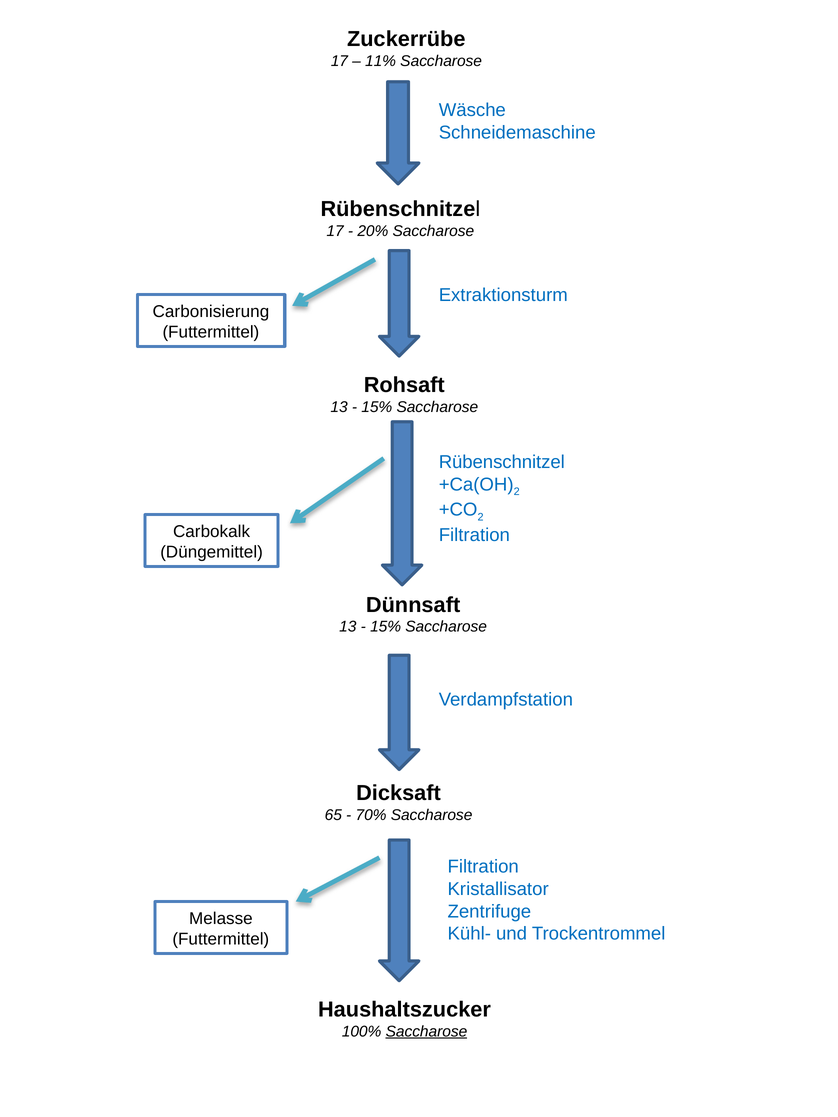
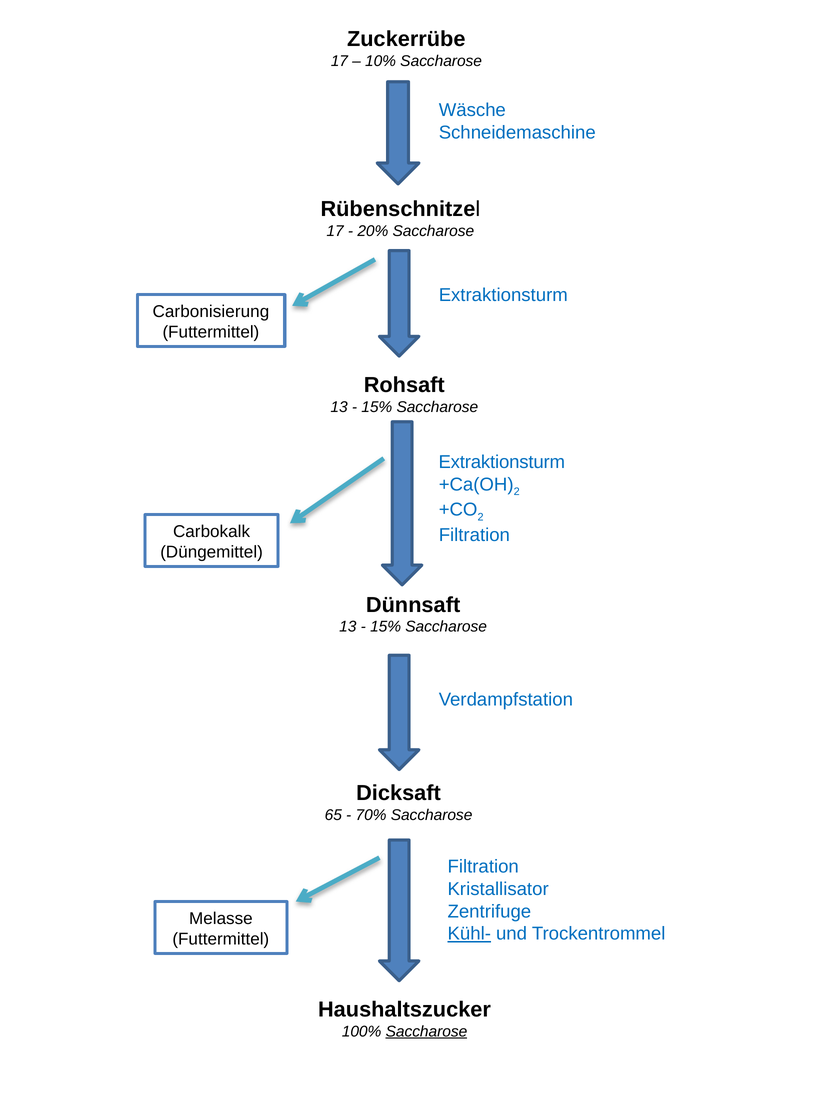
11%: 11% -> 10%
Rübenschnitzel at (502, 462): Rübenschnitzel -> Extraktionsturm
Kühl- underline: none -> present
